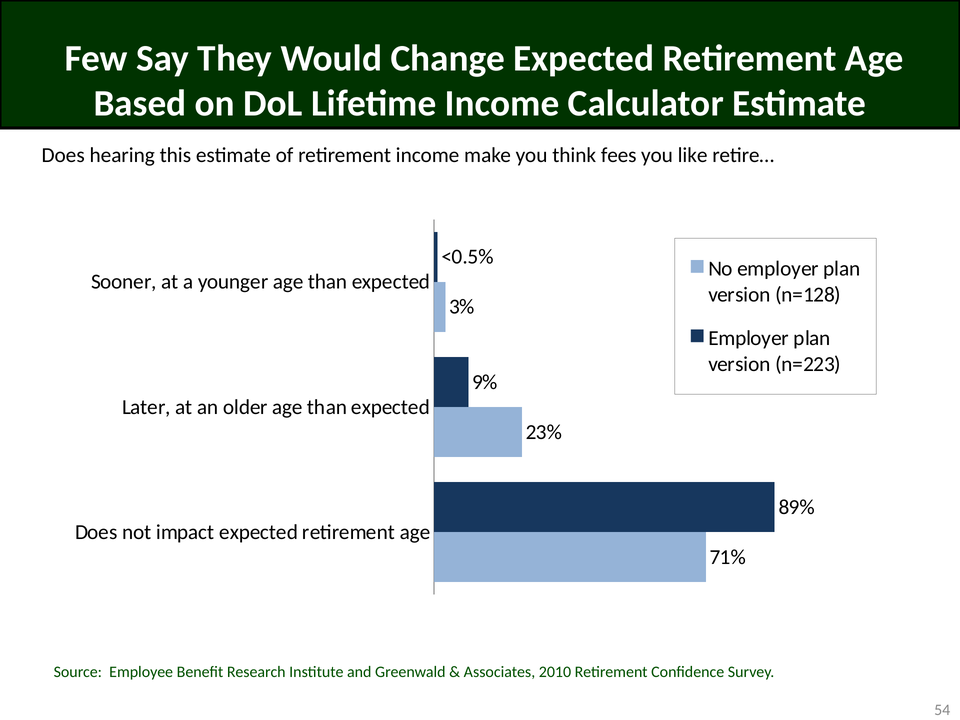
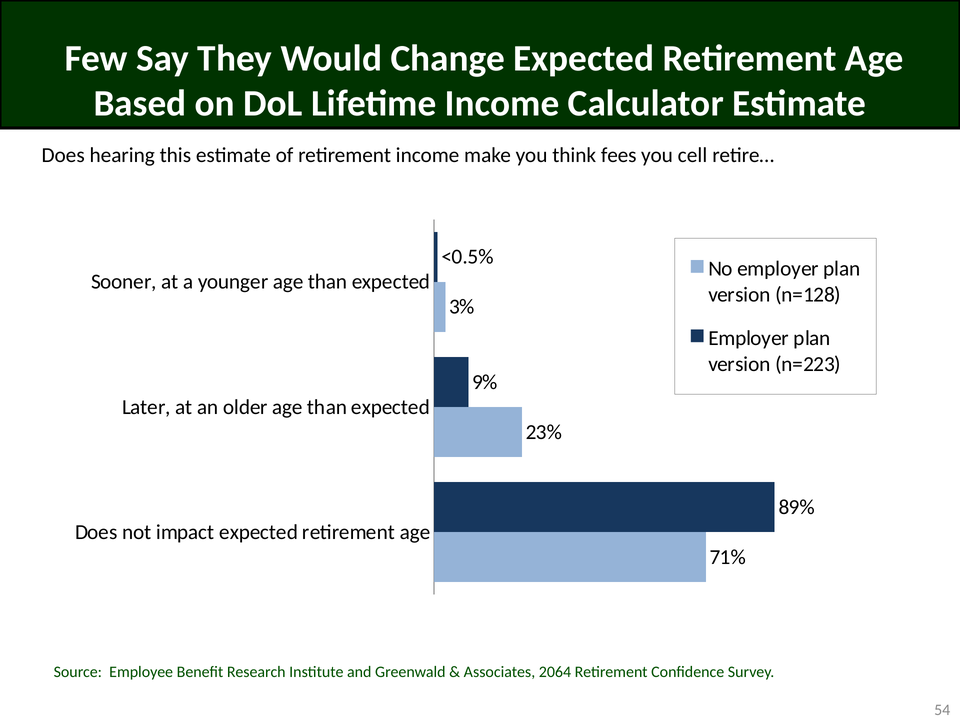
like: like -> cell
2010: 2010 -> 2064
